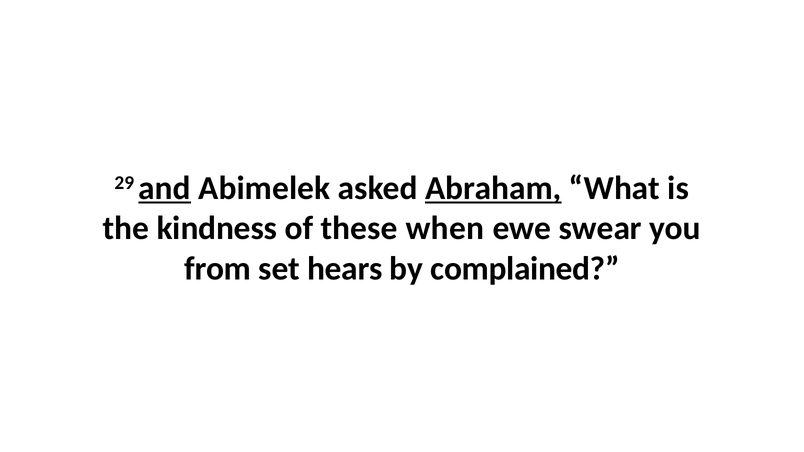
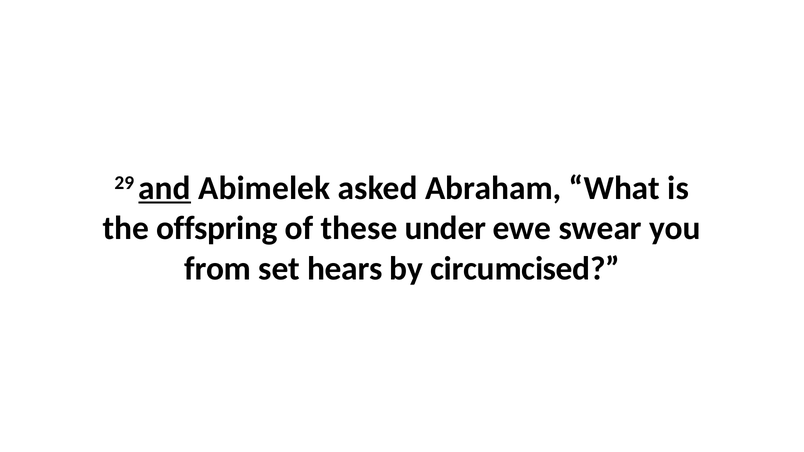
Abraham underline: present -> none
kindness: kindness -> offspring
when: when -> under
complained: complained -> circumcised
